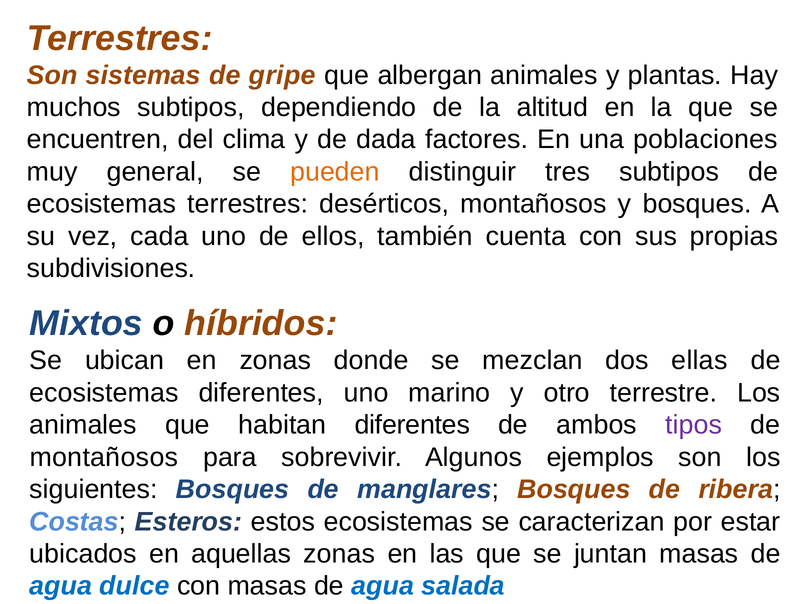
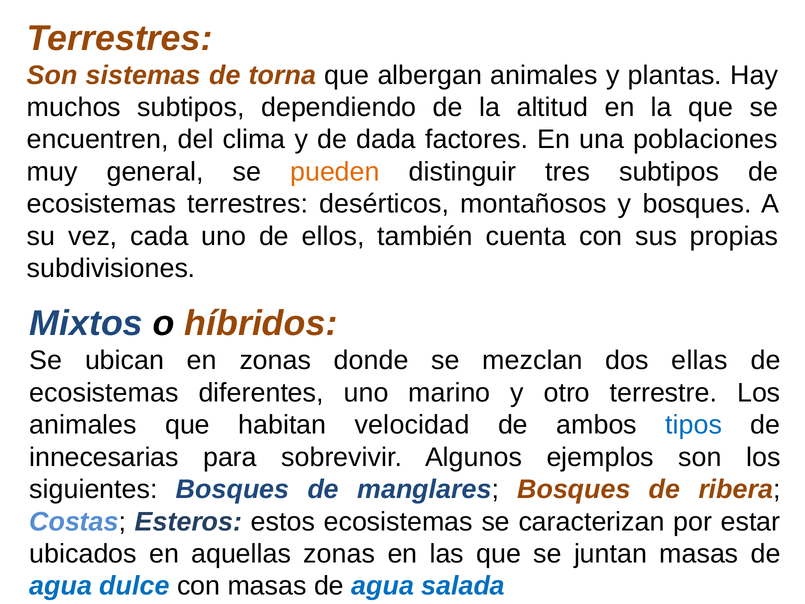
gripe: gripe -> torna
habitan diferentes: diferentes -> velocidad
tipos colour: purple -> blue
montañosos at (104, 457): montañosos -> innecesarias
